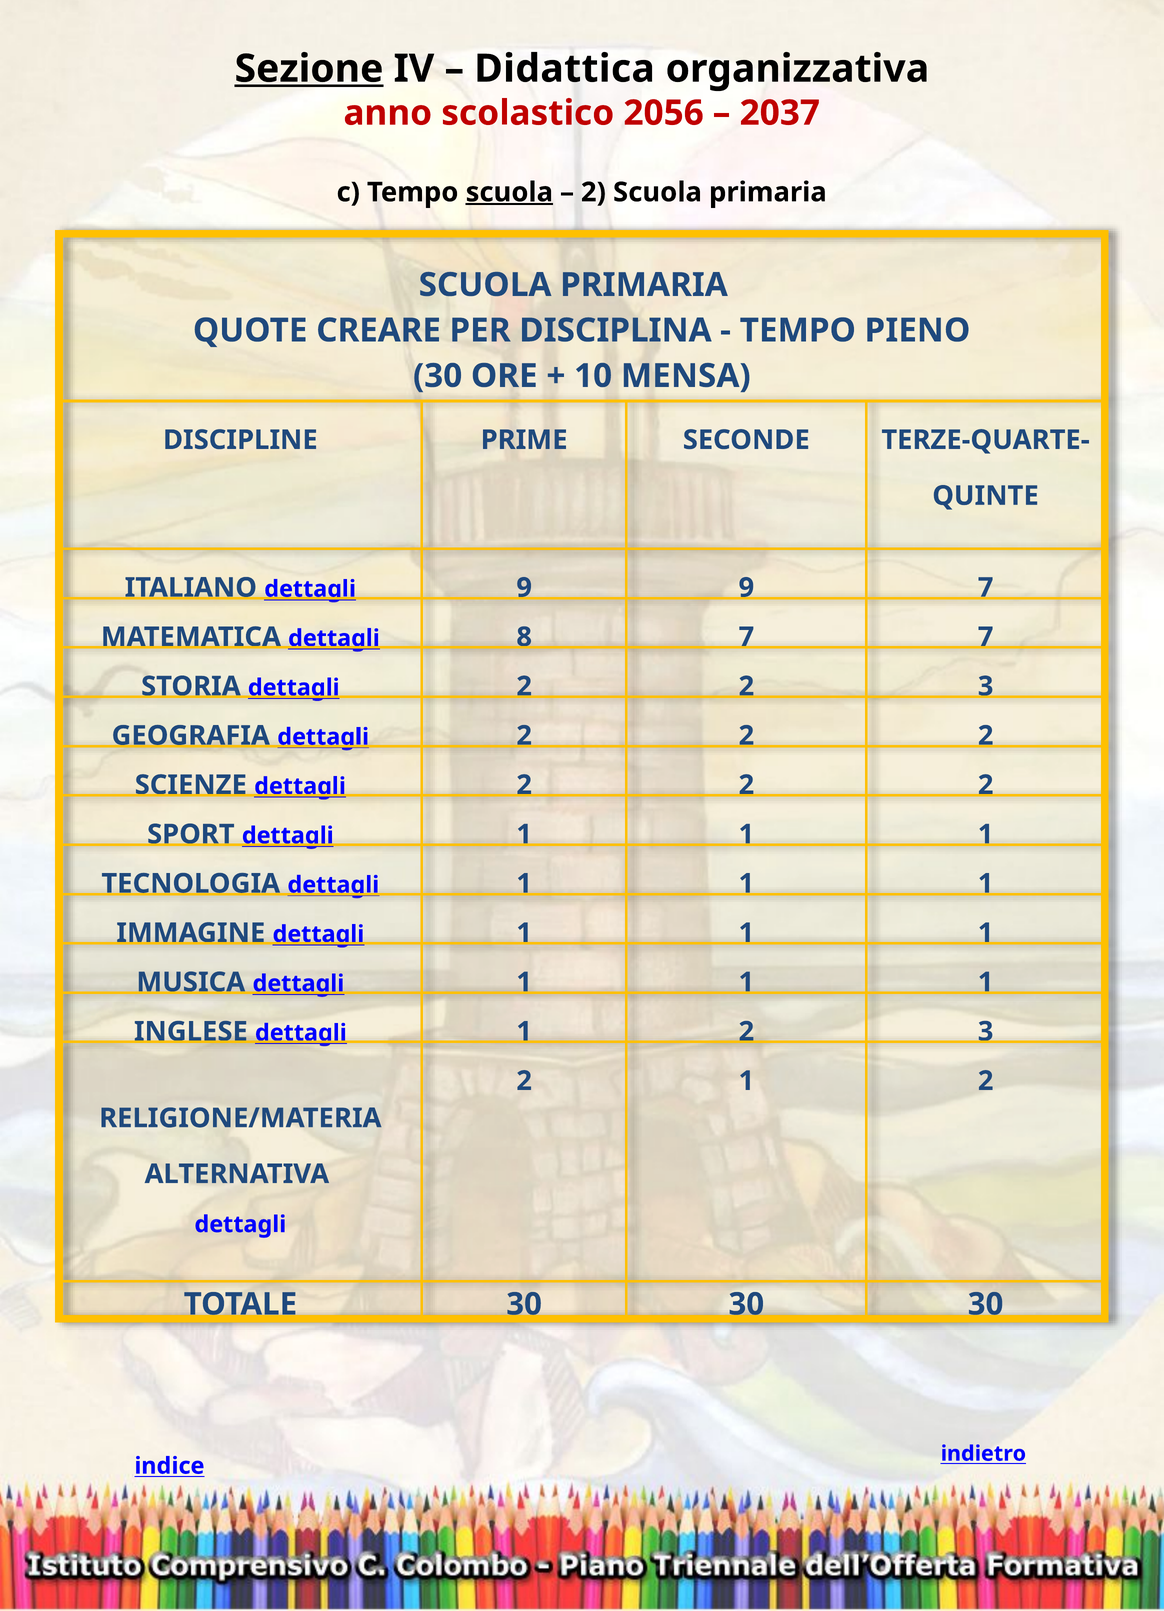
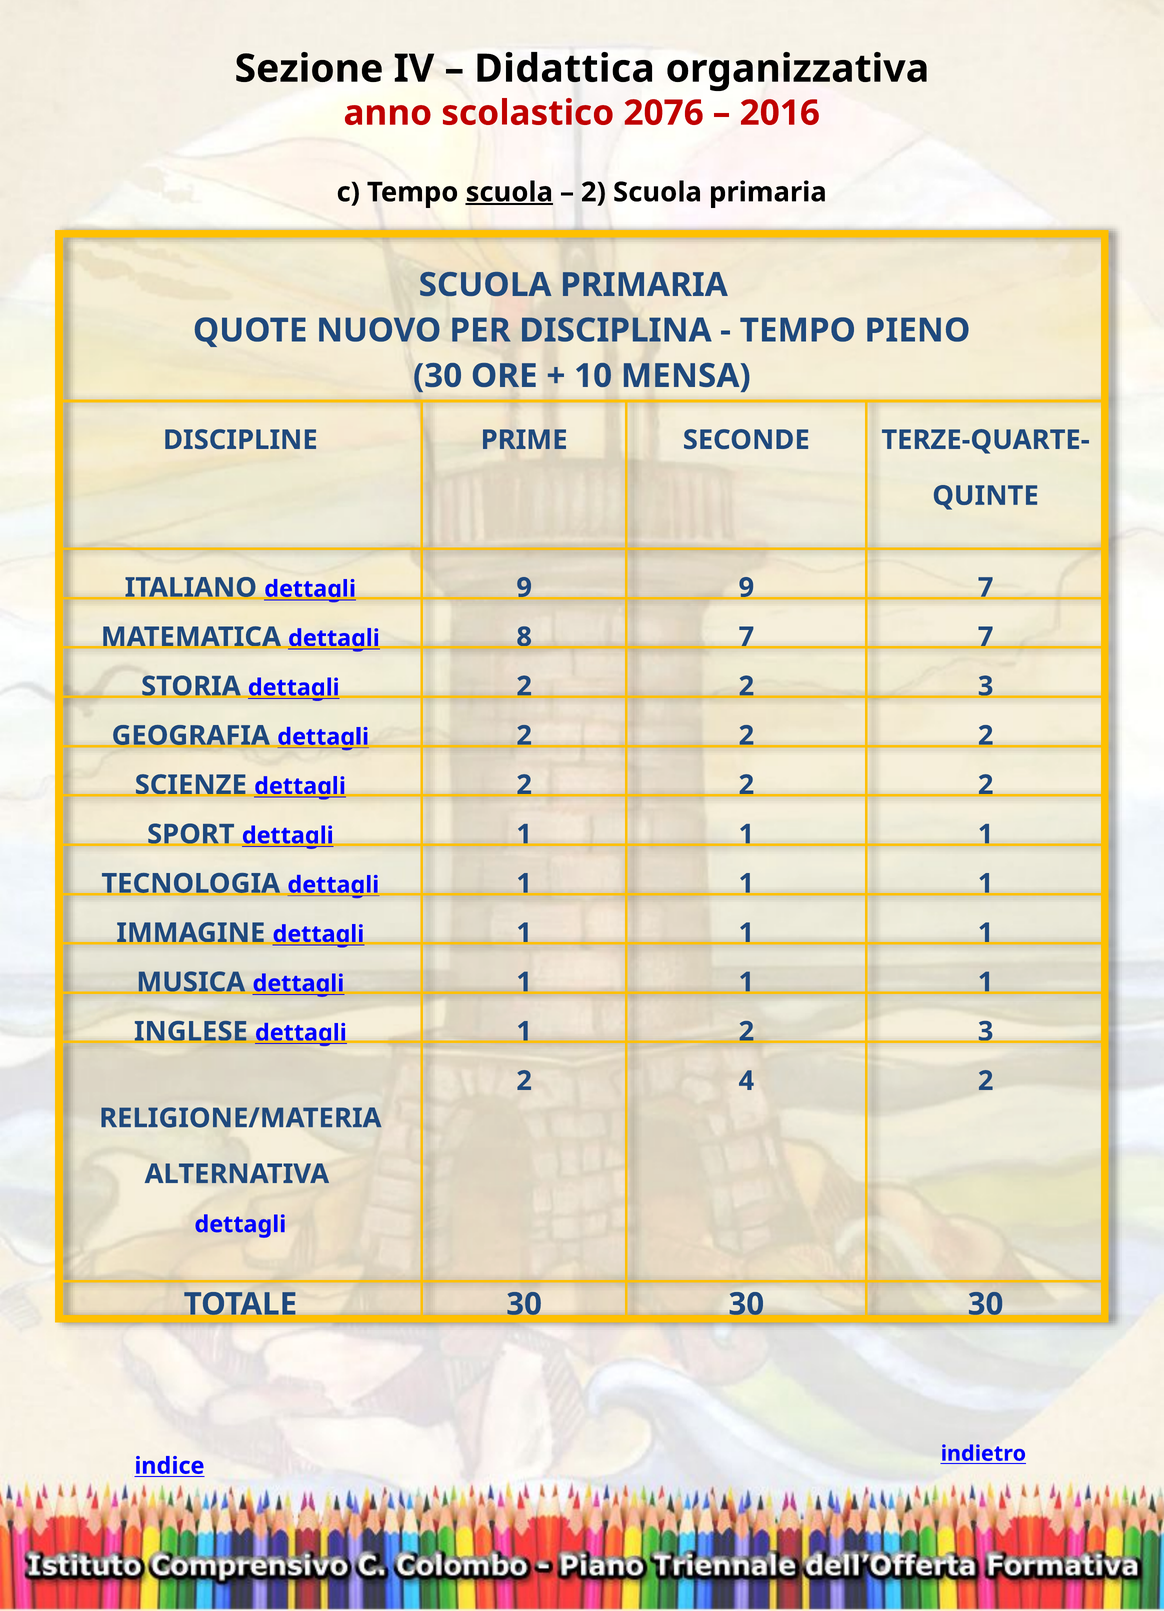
Sezione underline: present -> none
2056: 2056 -> 2076
2037: 2037 -> 2016
CREARE: CREARE -> NUOVO
2 1: 1 -> 4
